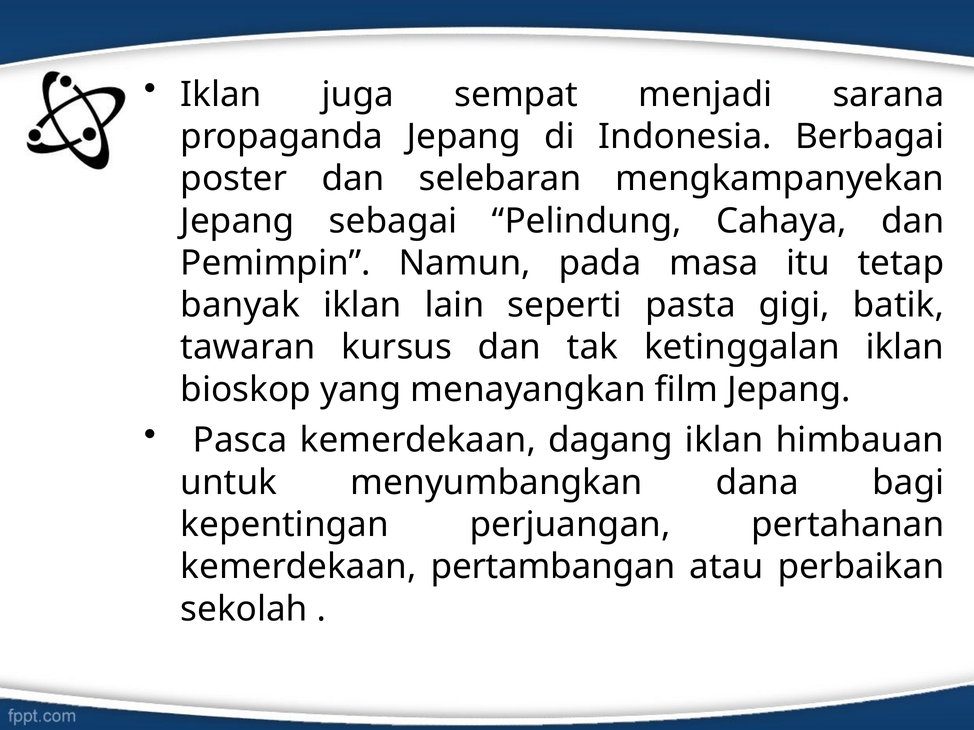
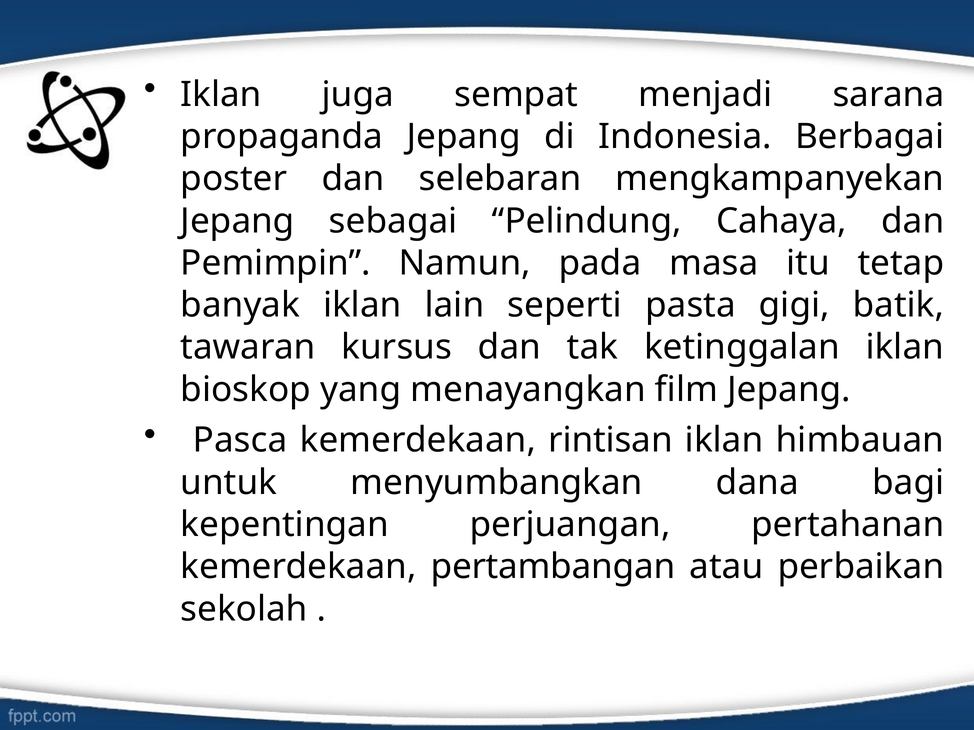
dagang: dagang -> rintisan
